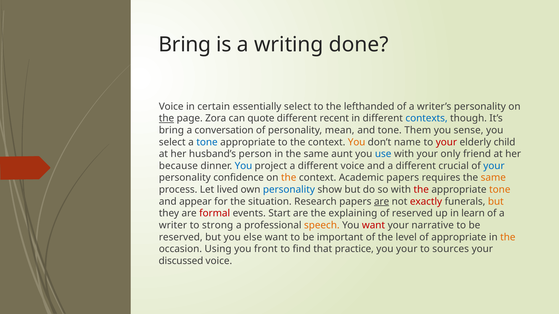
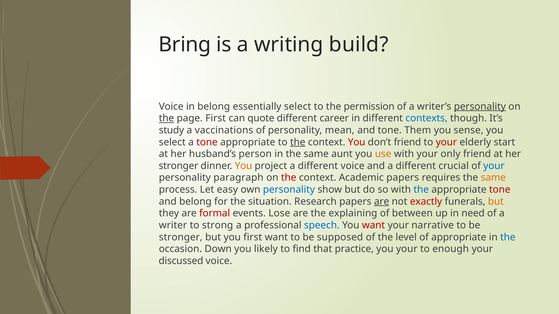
done: done -> build
in certain: certain -> belong
lefthanded: lefthanded -> permission
personality at (480, 107) underline: none -> present
page Zora: Zora -> First
recent: recent -> career
bring at (171, 130): bring -> study
conversation: conversation -> vaccinations
tone at (207, 142) colour: blue -> red
the at (298, 142) underline: none -> present
You at (357, 142) colour: orange -> red
don’t name: name -> friend
child: child -> start
use colour: blue -> orange
because at (178, 166): because -> stronger
You at (243, 166) colour: blue -> orange
confidence: confidence -> paragraph
the at (289, 178) colour: orange -> red
lived: lived -> easy
the at (421, 190) colour: red -> blue
tone at (500, 190) colour: orange -> red
and appear: appear -> belong
Start: Start -> Lose
of reserved: reserved -> between
learn: learn -> need
speech colour: orange -> blue
reserved at (181, 237): reserved -> stronger
you else: else -> first
important: important -> supposed
the at (508, 237) colour: orange -> blue
Using: Using -> Down
front: front -> likely
sources: sources -> enough
